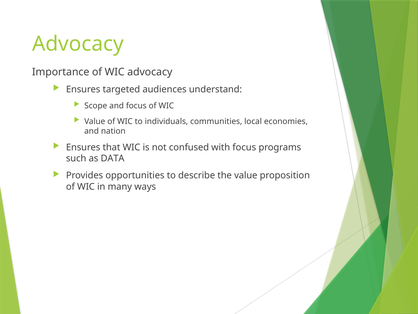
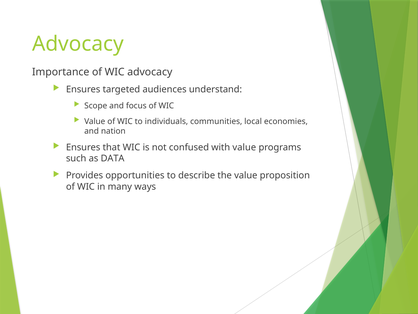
with focus: focus -> value
